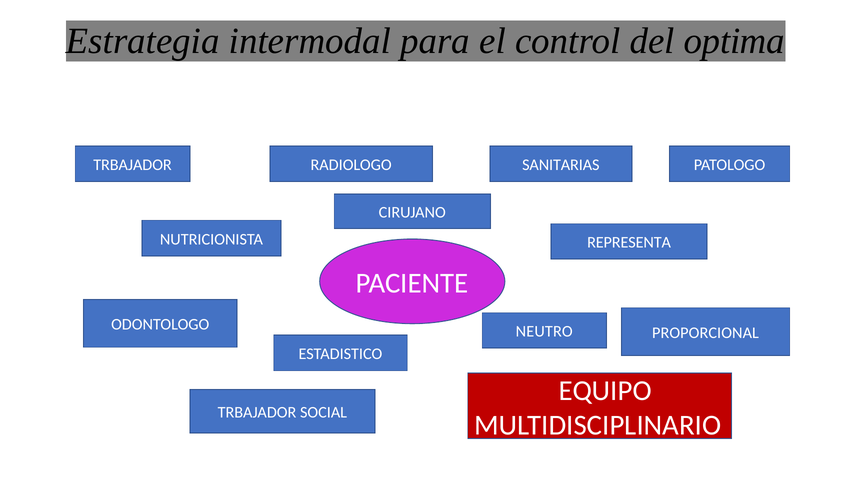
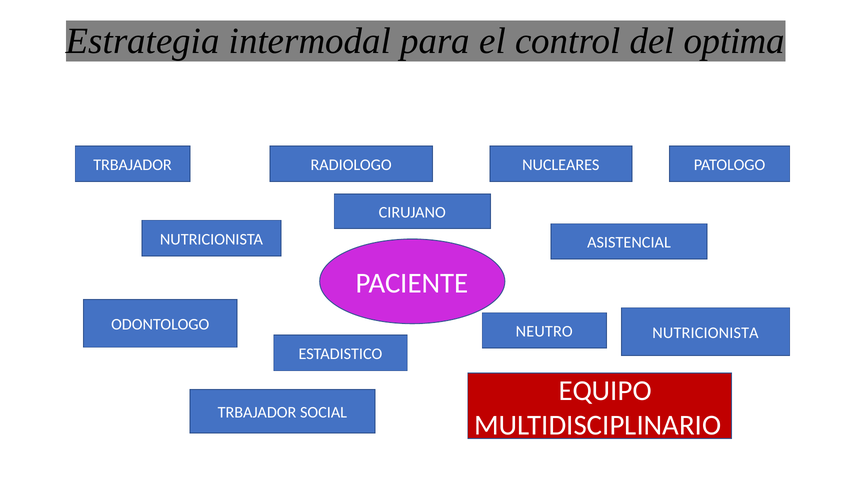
SANITARIAS: SANITARIAS -> NUCLEARES
REPRESENTA: REPRESENTA -> ASISTENCIAL
PROPORCIONAL at (706, 333): PROPORCIONAL -> NUTRICIONISTA
